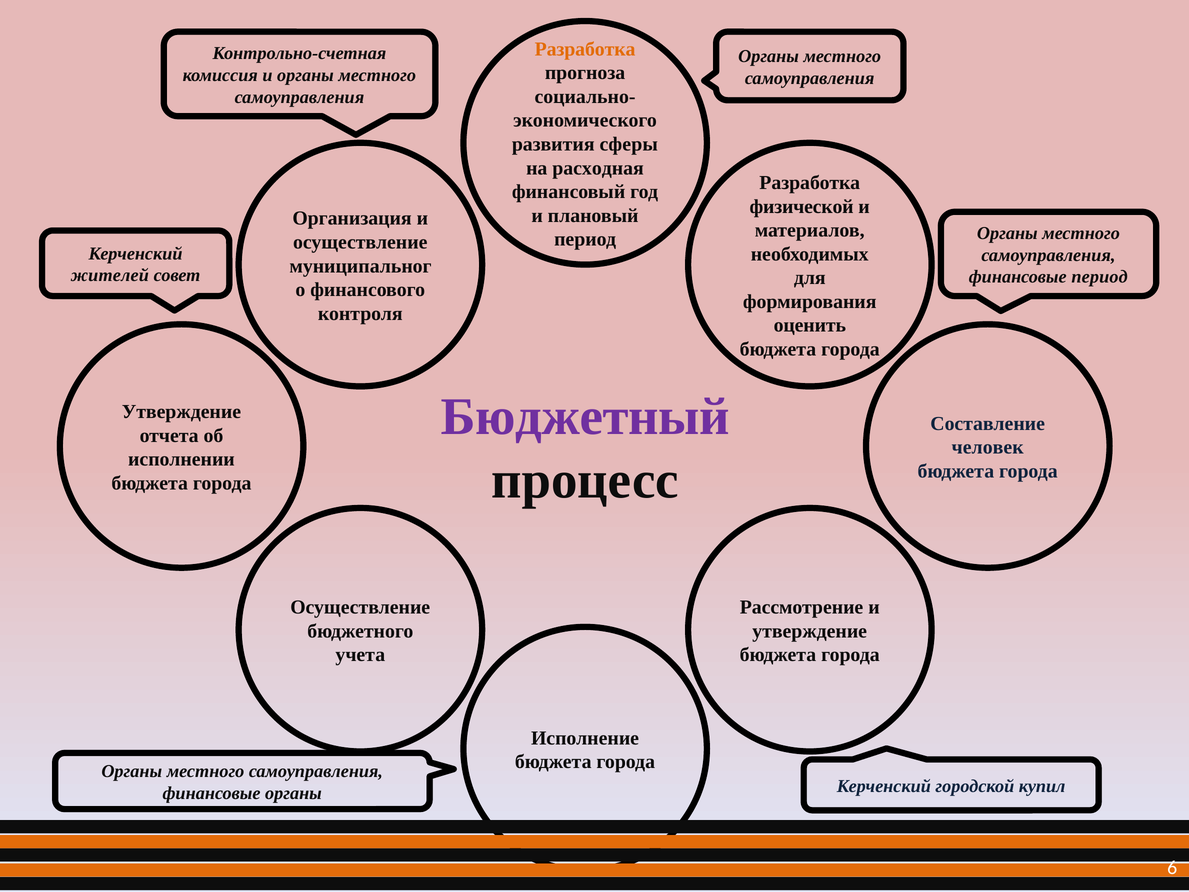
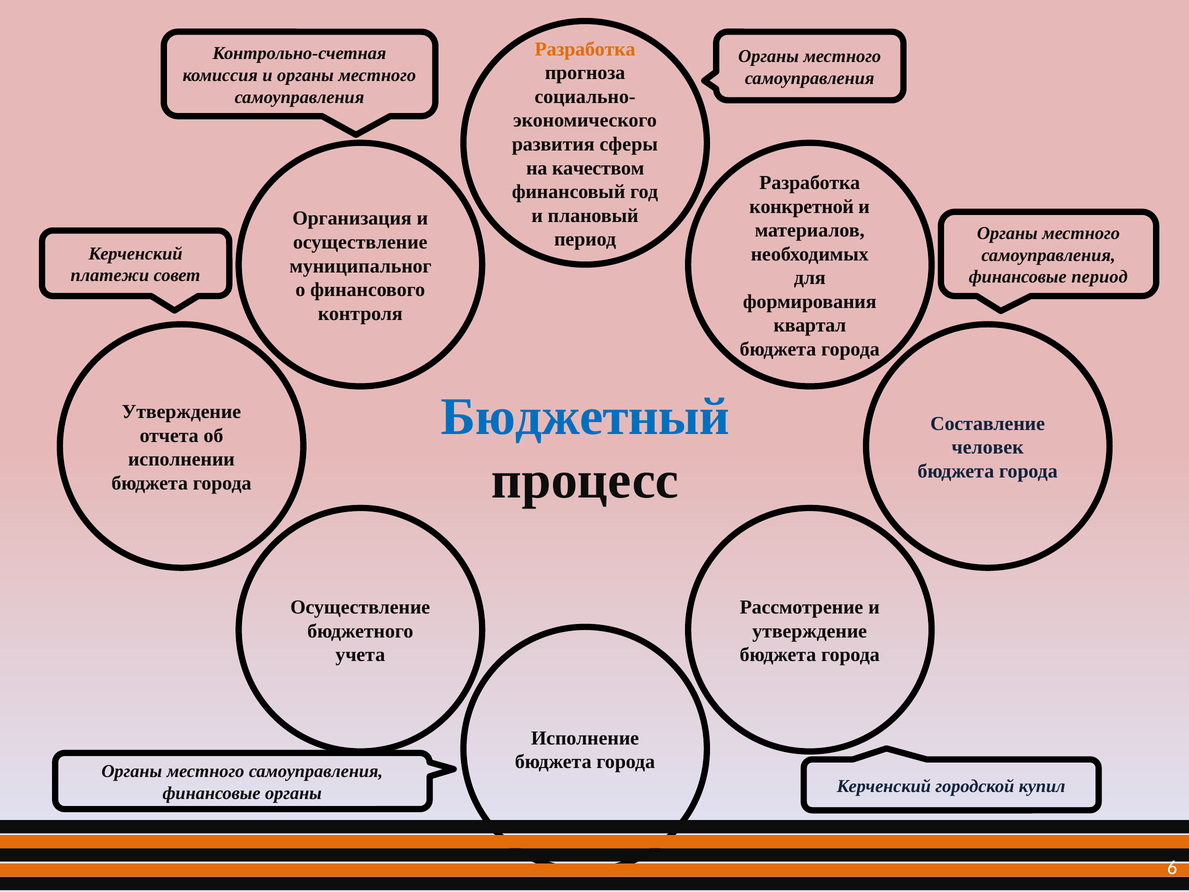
расходная: расходная -> качеством
физической: физической -> конкретной
жителей: жителей -> платежи
оценить: оценить -> квартал
Бюджетный colour: purple -> blue
